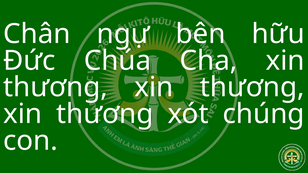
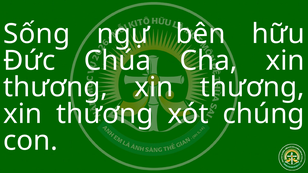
Chân: Chân -> Sống
